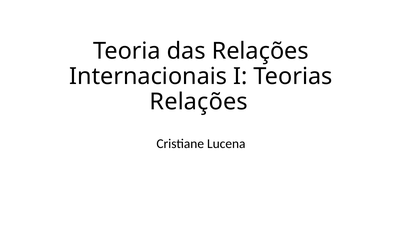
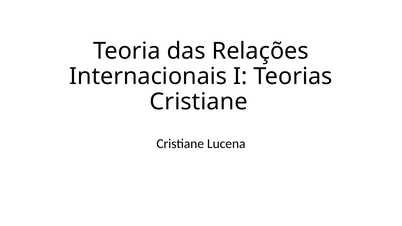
Relações at (199, 102): Relações -> Cristiane
